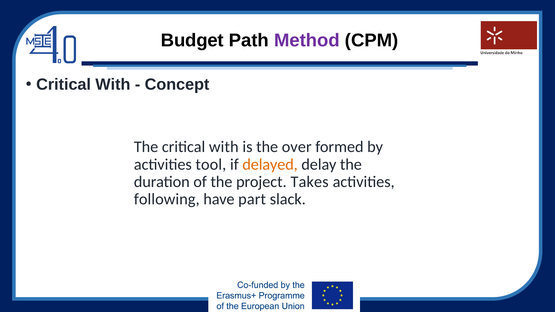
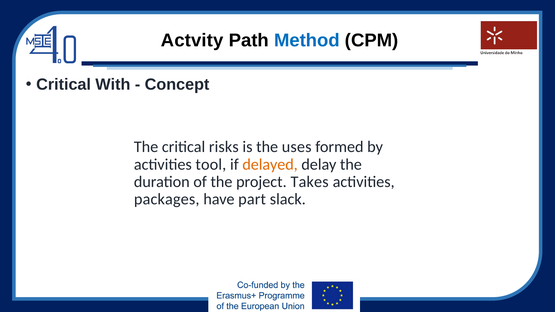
Budget: Budget -> Actvity
Method colour: purple -> blue
The critical with: with -> risks
over: over -> uses
following: following -> packages
